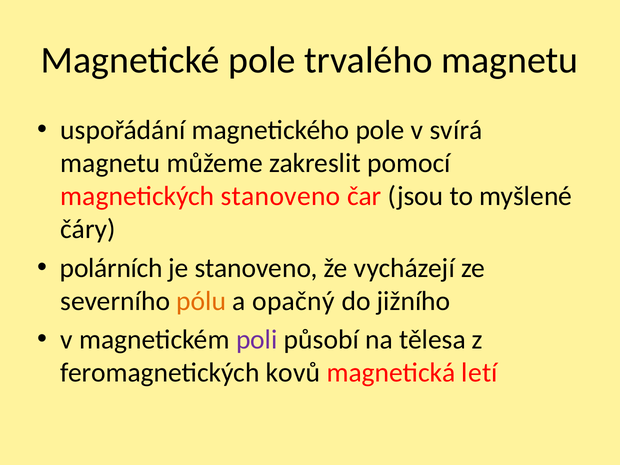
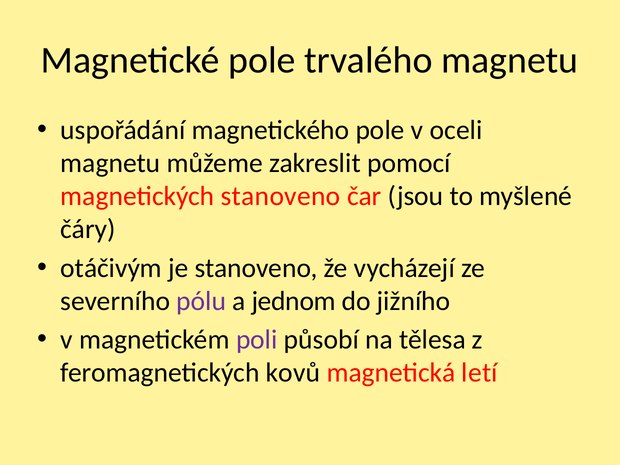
svírá: svírá -> oceli
polárních: polárních -> otáčivým
pólu colour: orange -> purple
opačný: opačný -> jednom
